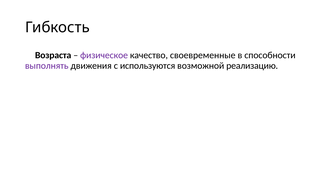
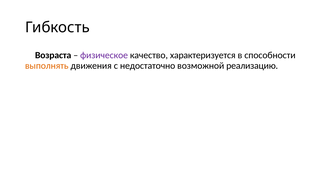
своевременные: своевременные -> характеризуется
выполнять colour: purple -> orange
используются: используются -> недостаточно
